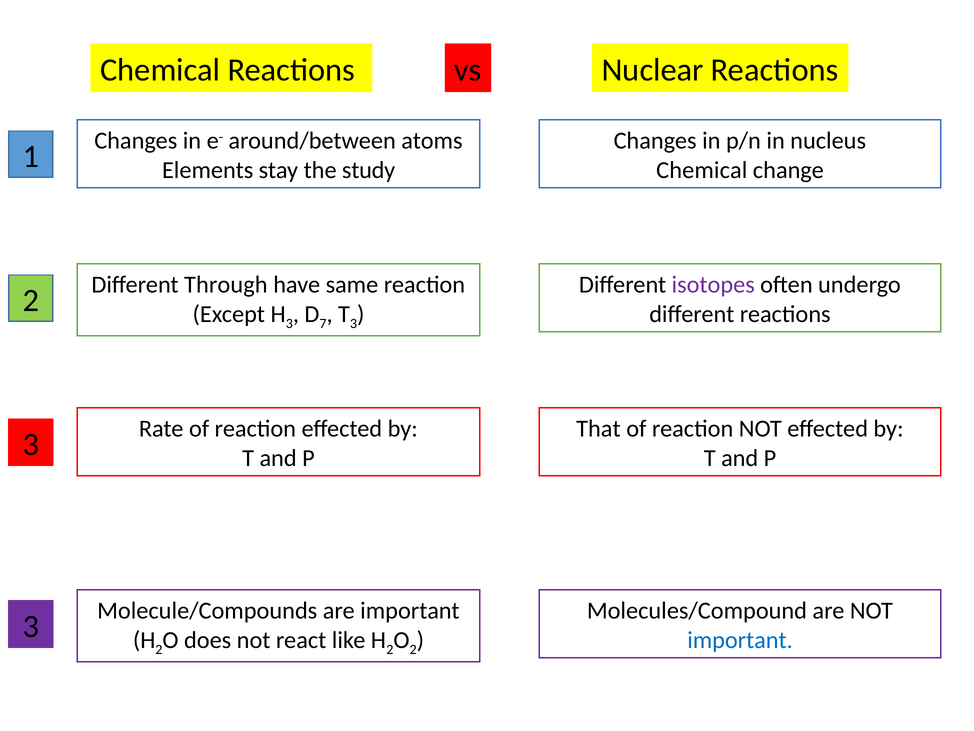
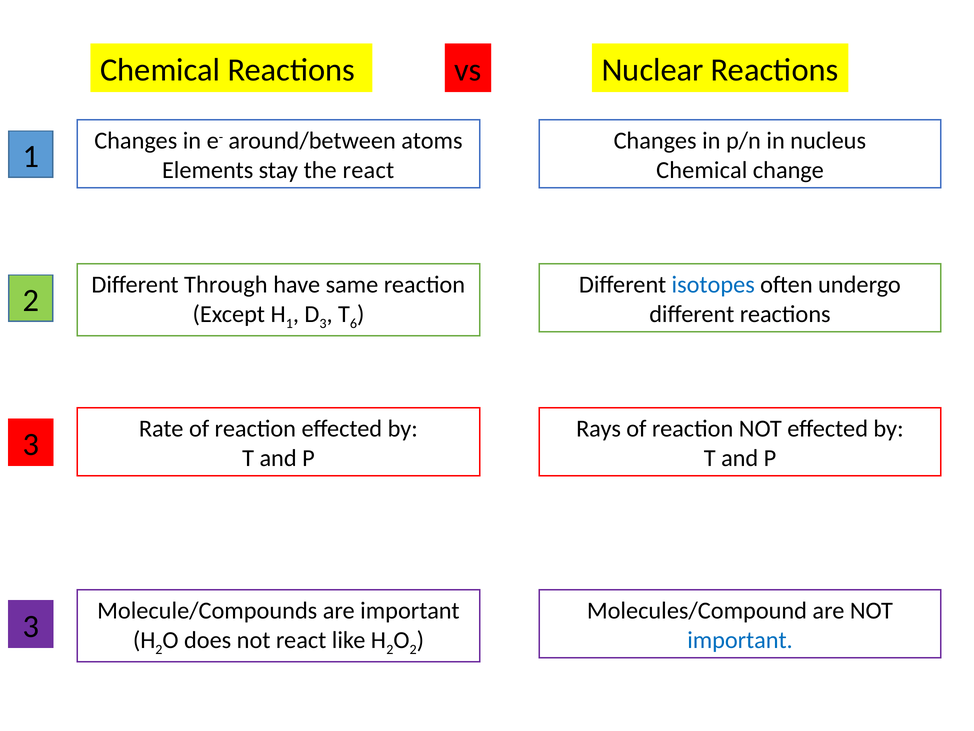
the study: study -> react
isotopes colour: purple -> blue
3 at (289, 323): 3 -> 1
7 at (323, 323): 7 -> 3
T 3: 3 -> 6
That: That -> Rays
